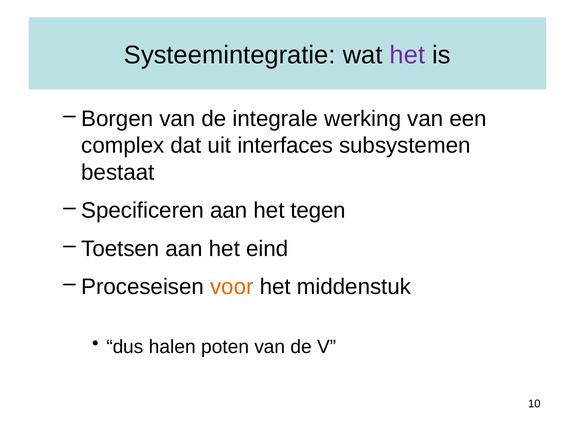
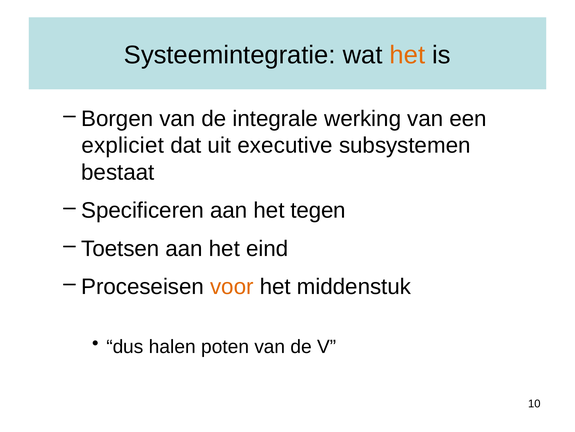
het at (407, 55) colour: purple -> orange
complex: complex -> expliciet
interfaces: interfaces -> executive
